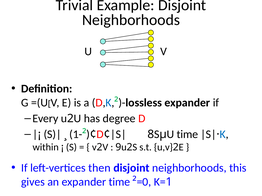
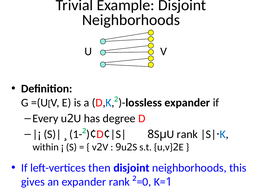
U time: time -> rank
expander time: time -> rank
